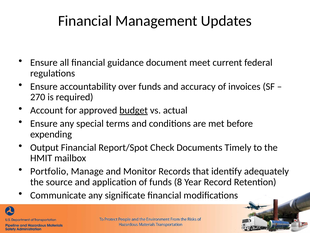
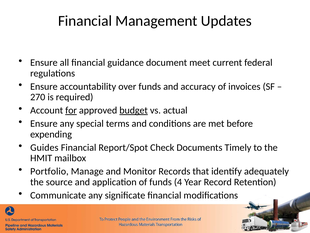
for underline: none -> present
Output: Output -> Guides
8: 8 -> 4
